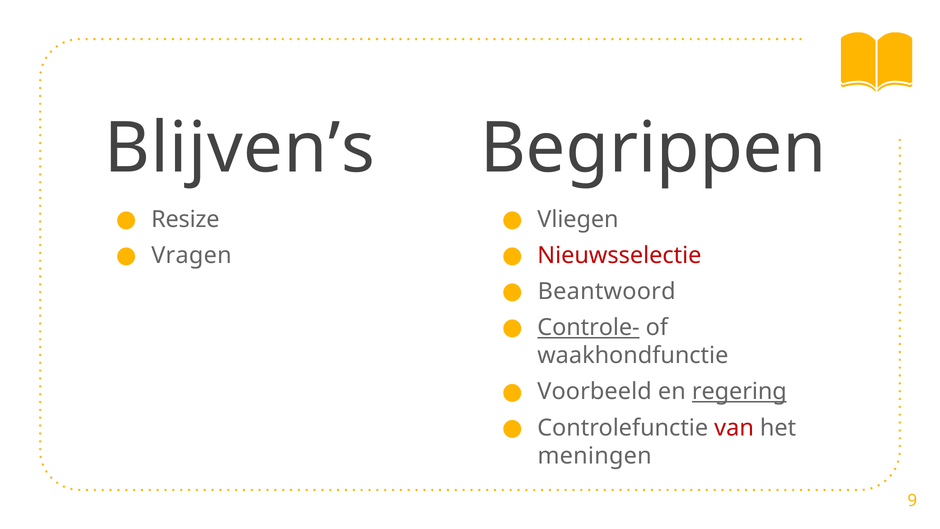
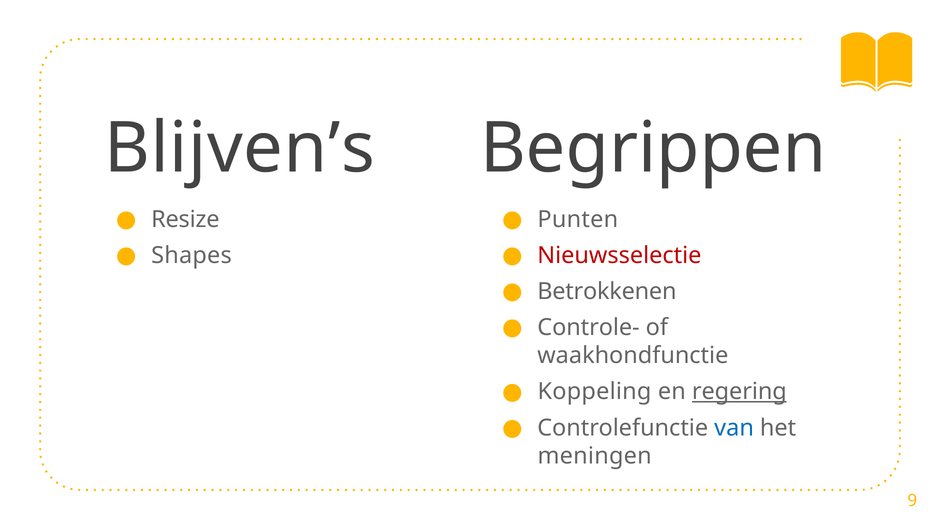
Vliegen: Vliegen -> Punten
Vragen: Vragen -> Shapes
Beantwoord: Beantwoord -> Betrokkenen
Controle- underline: present -> none
Voorbeeld: Voorbeeld -> Koppeling
van colour: red -> blue
